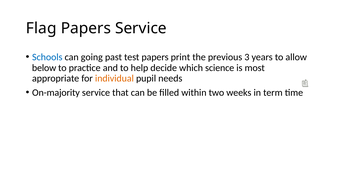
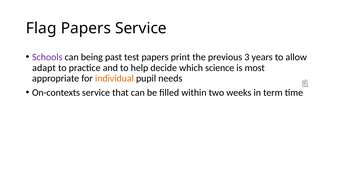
Schools colour: blue -> purple
going: going -> being
below: below -> adapt
On-majority: On-majority -> On-contexts
